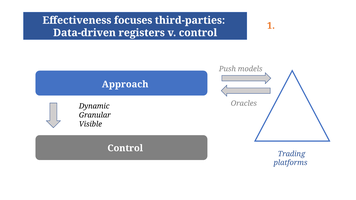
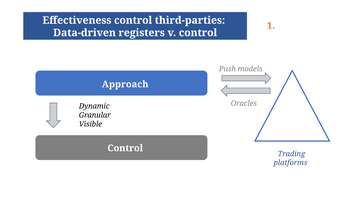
Effectiveness focuses: focuses -> control
